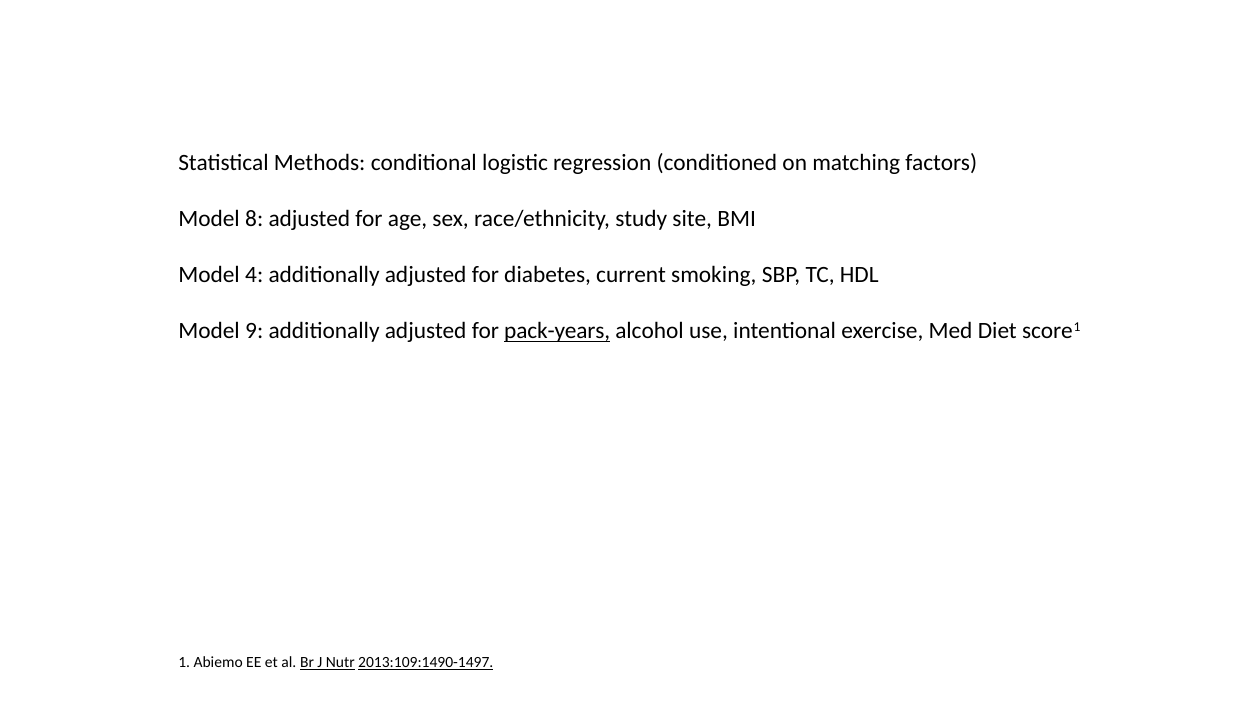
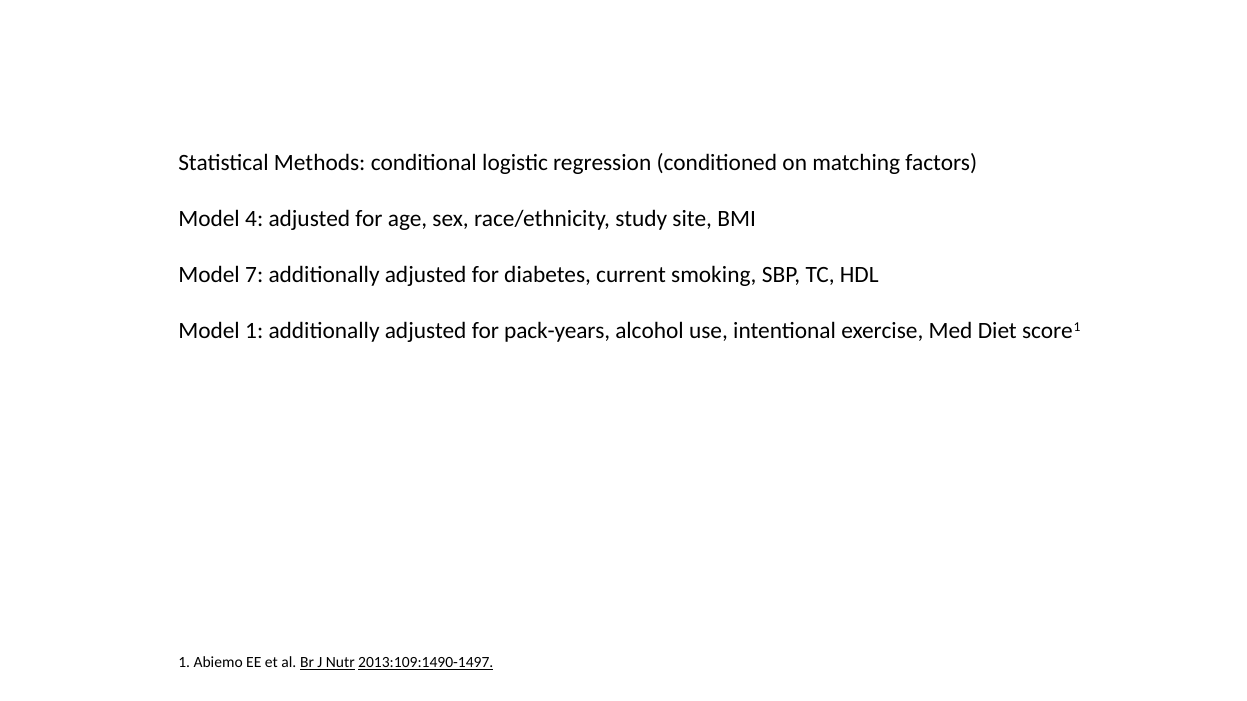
8: 8 -> 4
4: 4 -> 7
Model 9: 9 -> 1
pack-years underline: present -> none
